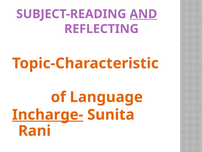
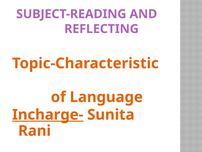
AND underline: present -> none
